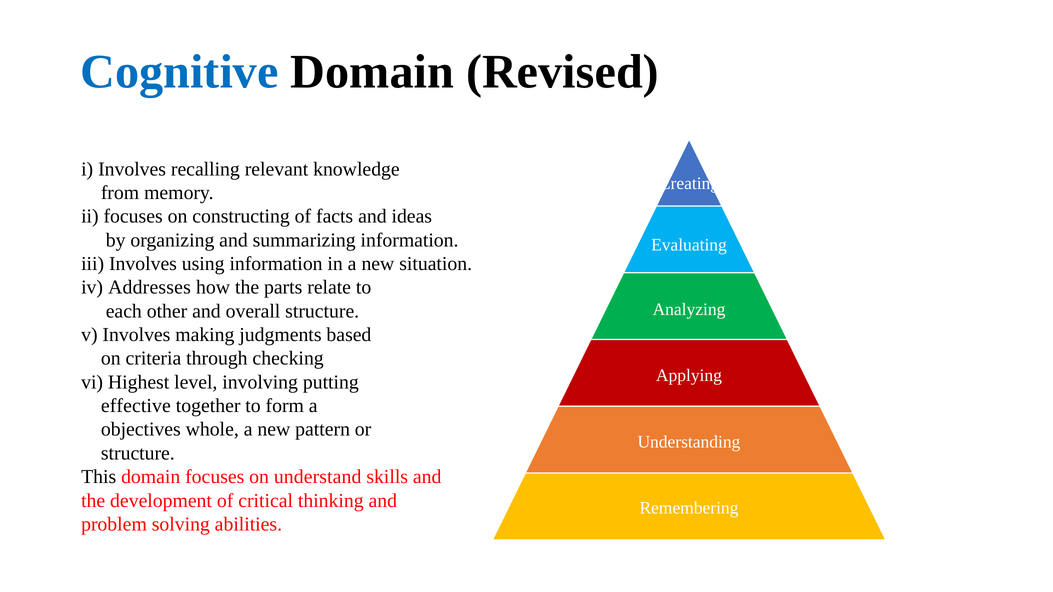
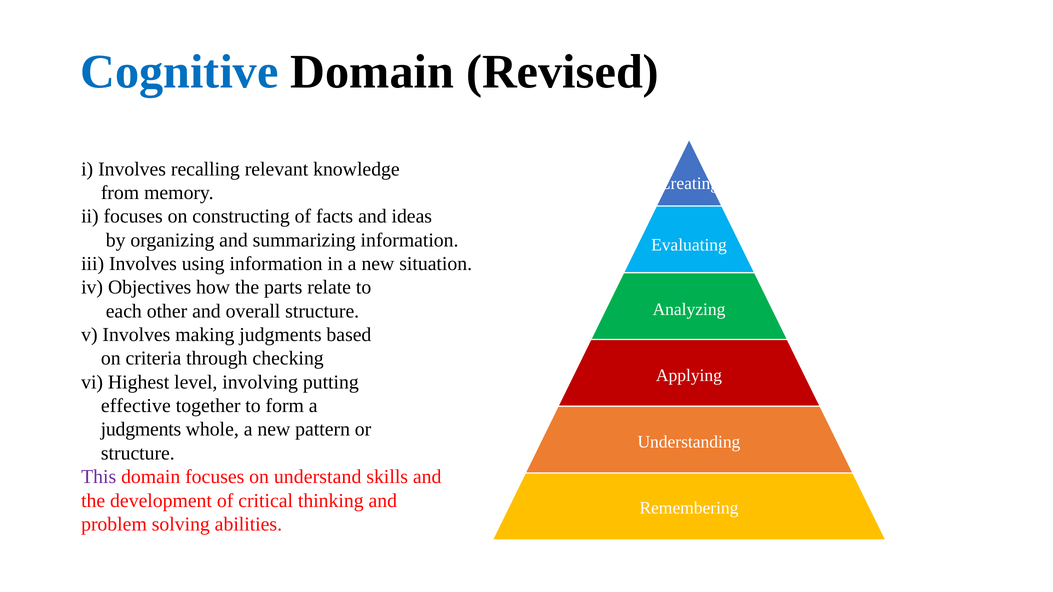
Addresses: Addresses -> Objectives
objectives at (141, 430): objectives -> judgments
This colour: black -> purple
